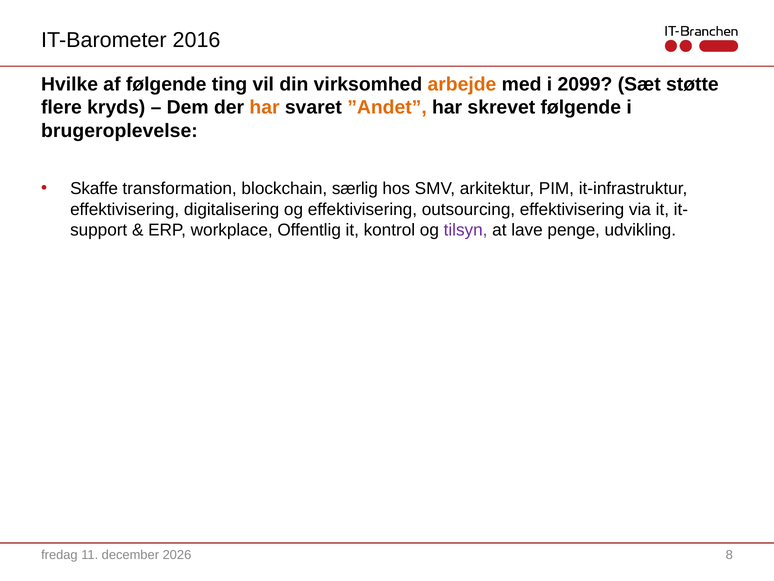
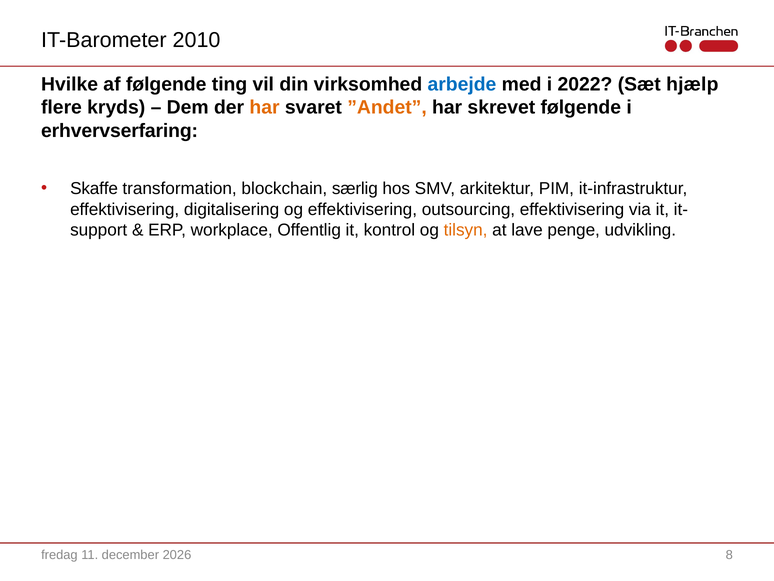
2016: 2016 -> 2010
arbejde colour: orange -> blue
2099: 2099 -> 2022
støtte: støtte -> hjælp
brugeroplevelse: brugeroplevelse -> erhvervserfaring
tilsyn colour: purple -> orange
